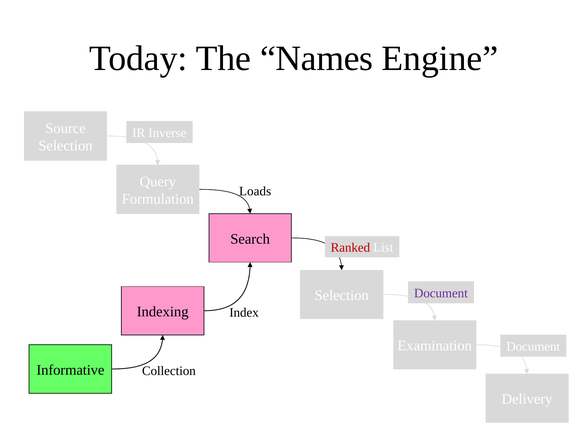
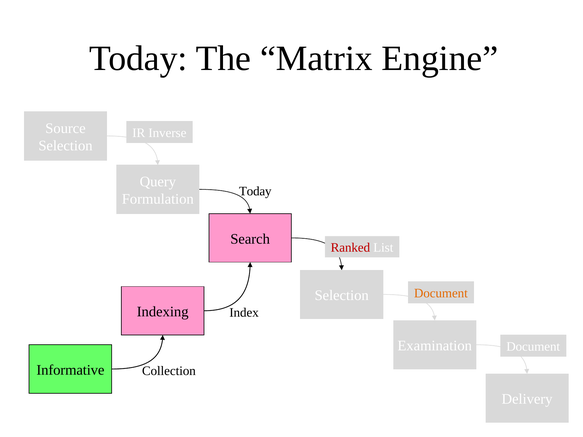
Names: Names -> Matrix
Loads at (255, 191): Loads -> Today
Document at (441, 293) colour: purple -> orange
